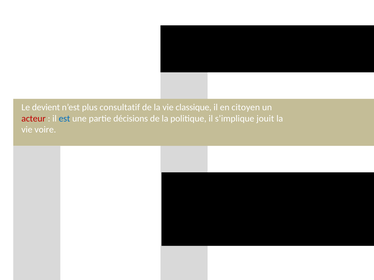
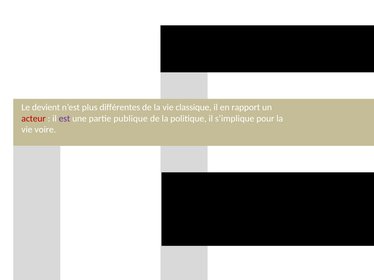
consultatif: consultatif -> différentes
citoyen: citoyen -> rapport
est colour: blue -> purple
décisions: décisions -> publique
jouit: jouit -> pour
